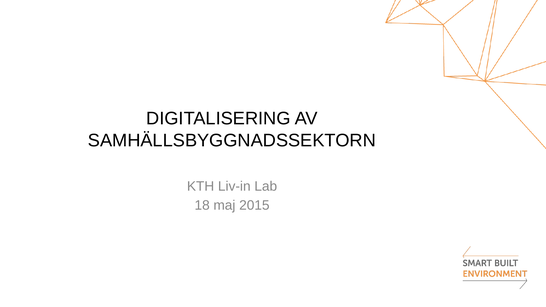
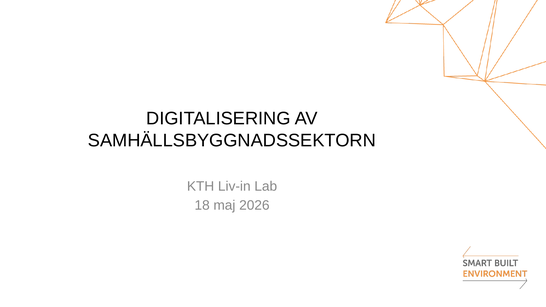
2015: 2015 -> 2026
